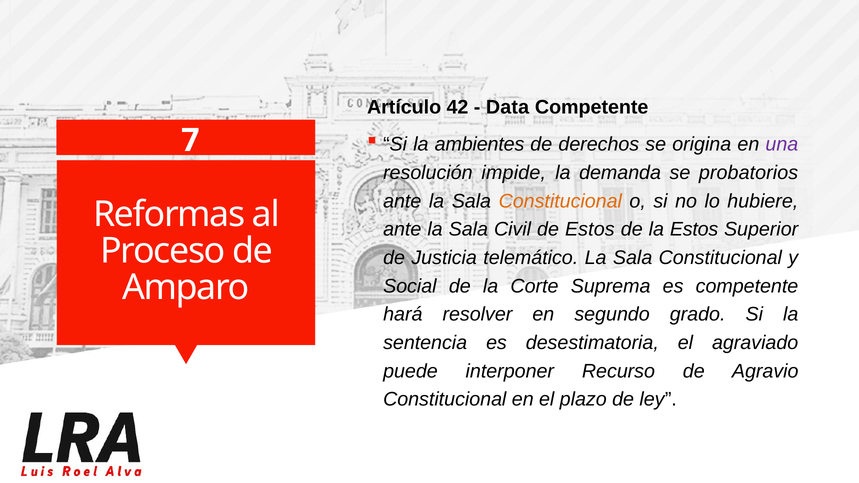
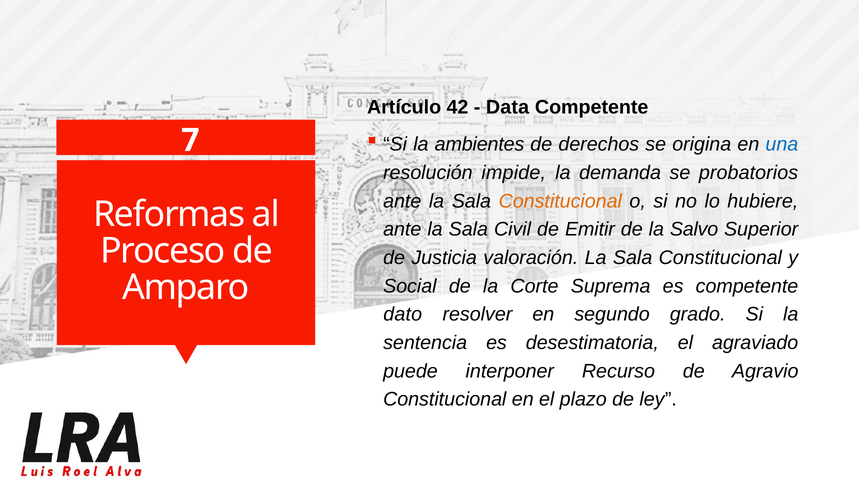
una colour: purple -> blue
de Estos: Estos -> Emitir
la Estos: Estos -> Salvo
telemático: telemático -> valoración
hará: hará -> dato
